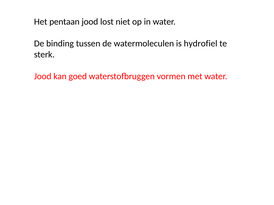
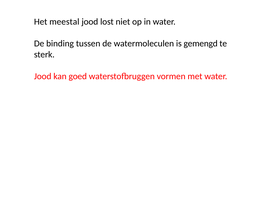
pentaan: pentaan -> meestal
hydrofiel: hydrofiel -> gemengd
